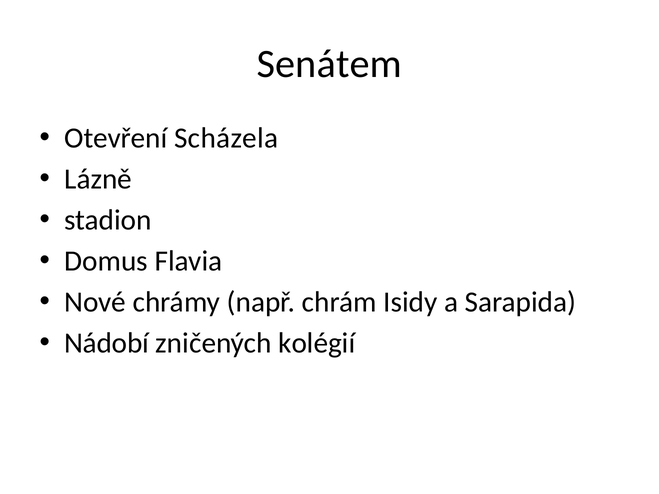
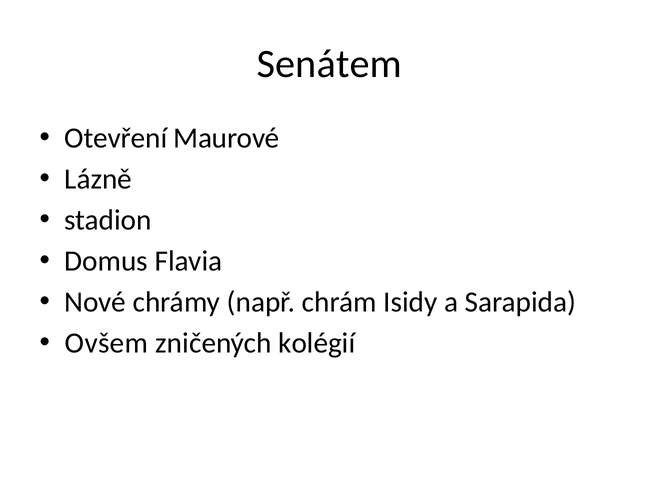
Scházela: Scházela -> Maurové
Nádobí: Nádobí -> Ovšem
